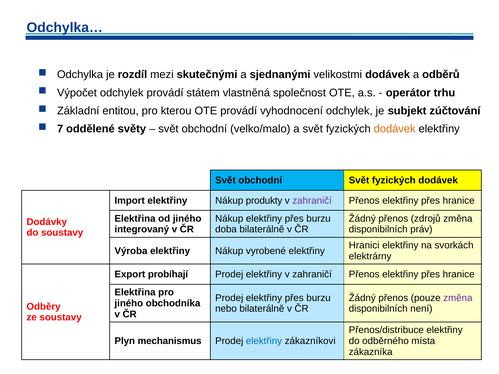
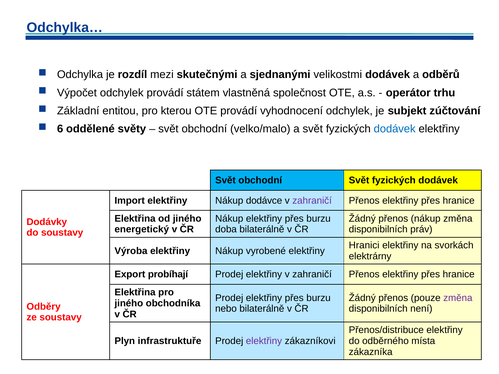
7: 7 -> 6
dodávek at (395, 129) colour: orange -> blue
produkty: produkty -> dodávce
přenos zdrojů: zdrojů -> nákup
integrovaný: integrovaný -> energetický
mechanismus: mechanismus -> infrastruktuře
elektřiny at (264, 341) colour: blue -> purple
